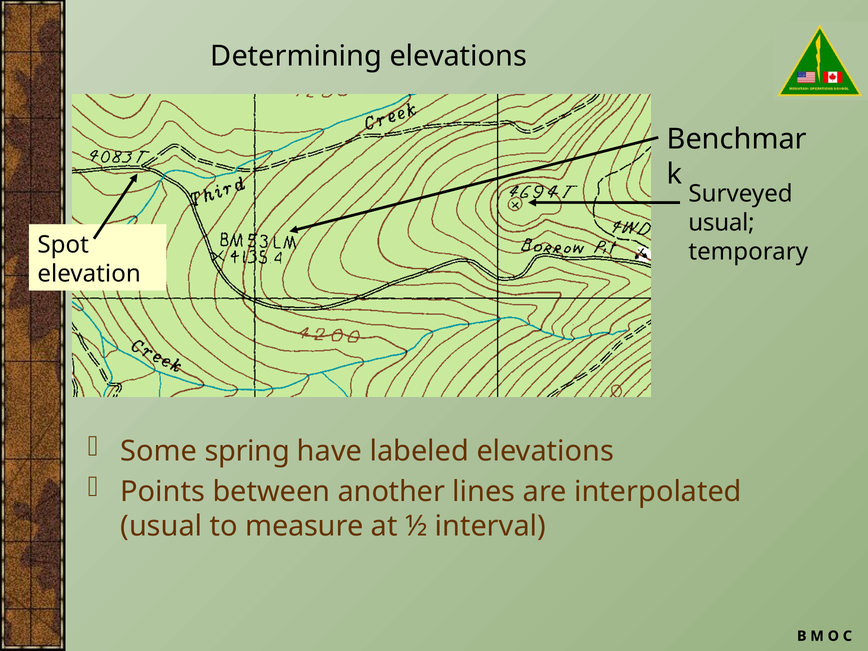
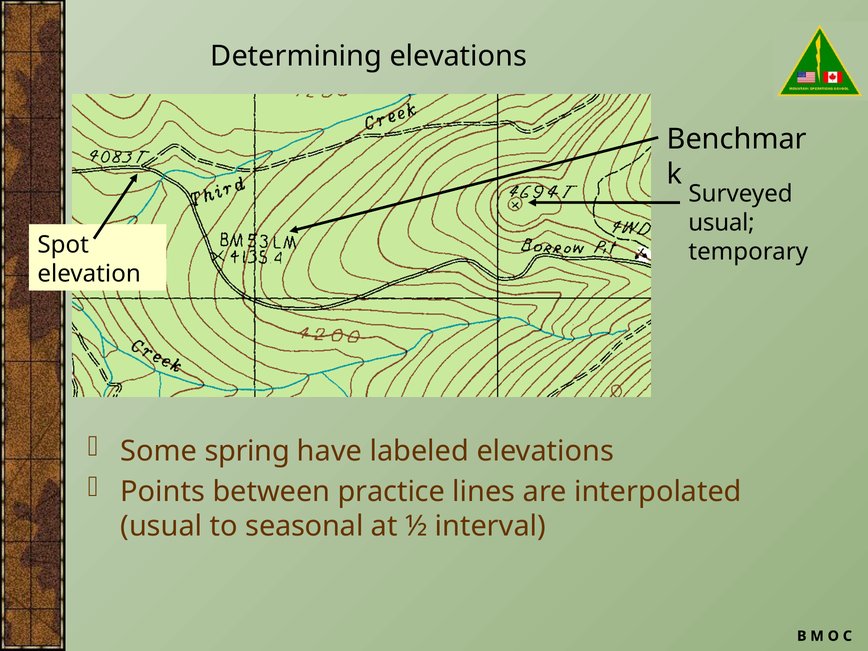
another: another -> practice
measure: measure -> seasonal
